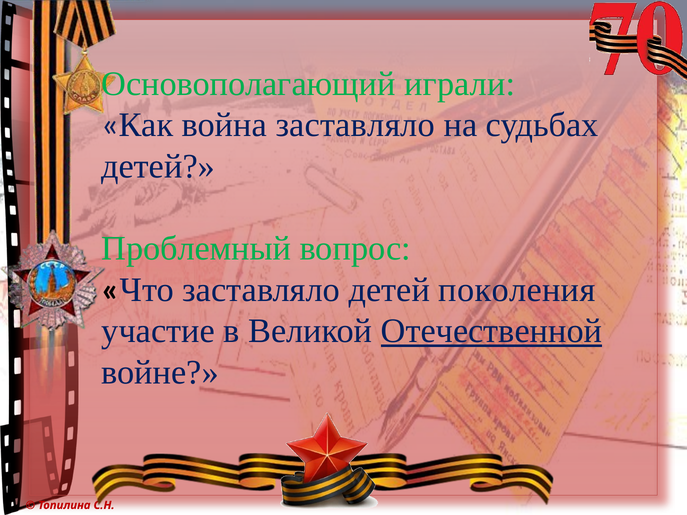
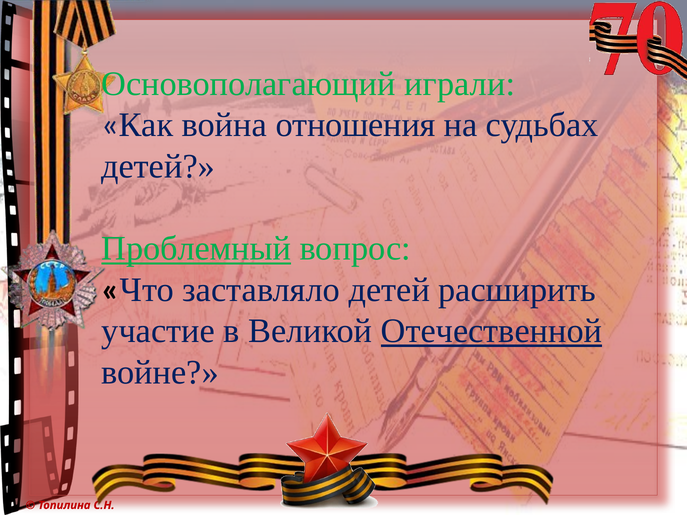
война заставляло: заставляло -> отношения
Проблемный underline: none -> present
поколения: поколения -> расширить
